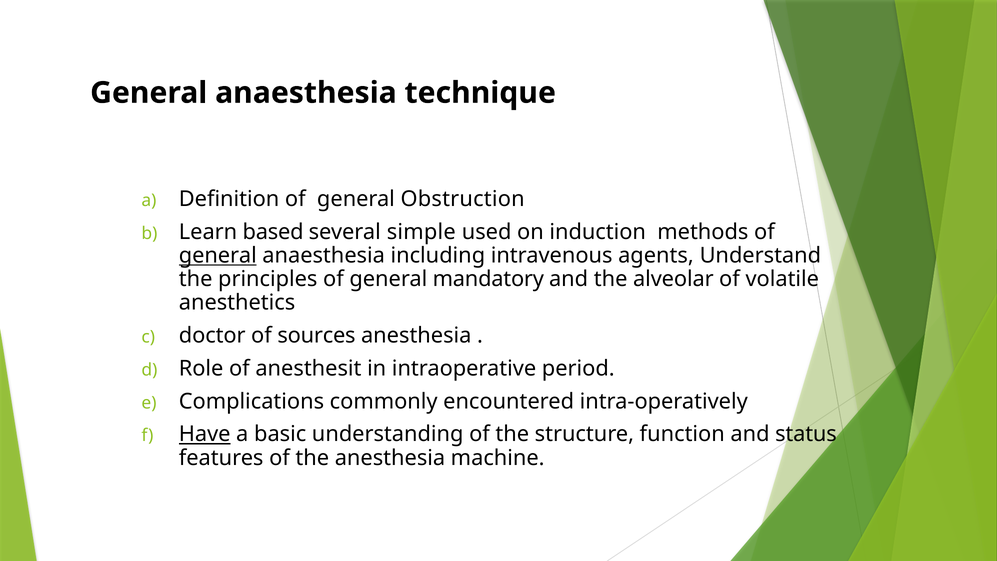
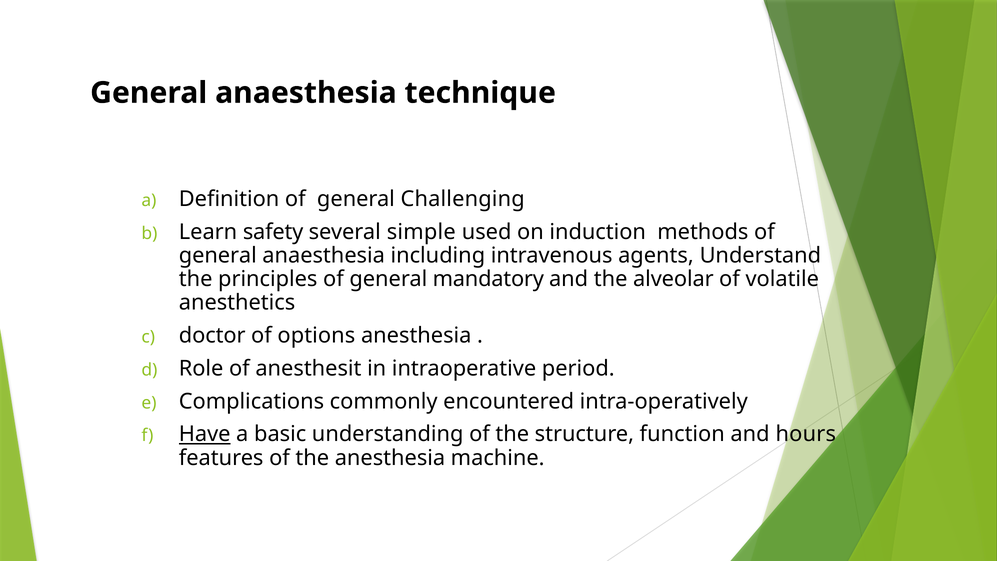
Obstruction: Obstruction -> Challenging
based: based -> safety
general at (218, 255) underline: present -> none
sources: sources -> options
status: status -> hours
